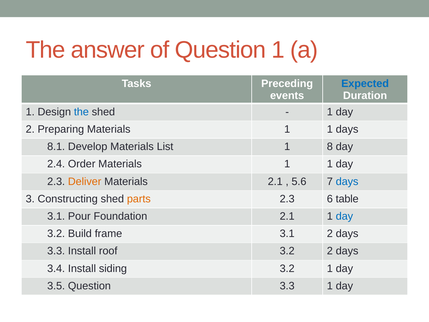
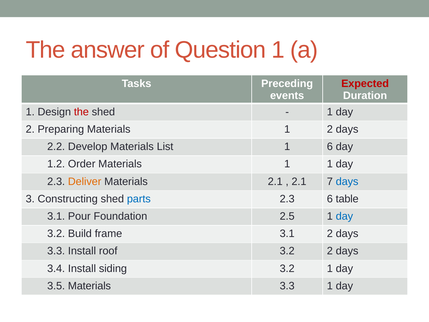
Expected colour: blue -> red
the at (81, 112) colour: blue -> red
Preparing Materials 1 1: 1 -> 2
8.1: 8.1 -> 2.2
1 8: 8 -> 6
2.4: 2.4 -> 1.2
5.6 at (299, 181): 5.6 -> 2.1
parts colour: orange -> blue
Foundation 2.1: 2.1 -> 2.5
3.5 Question: Question -> Materials
